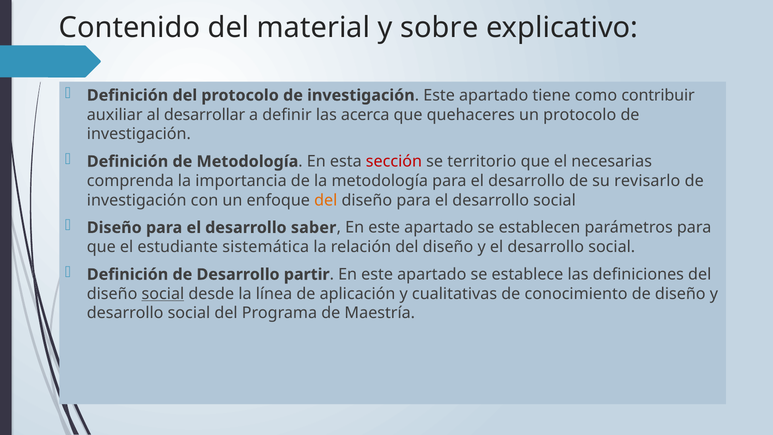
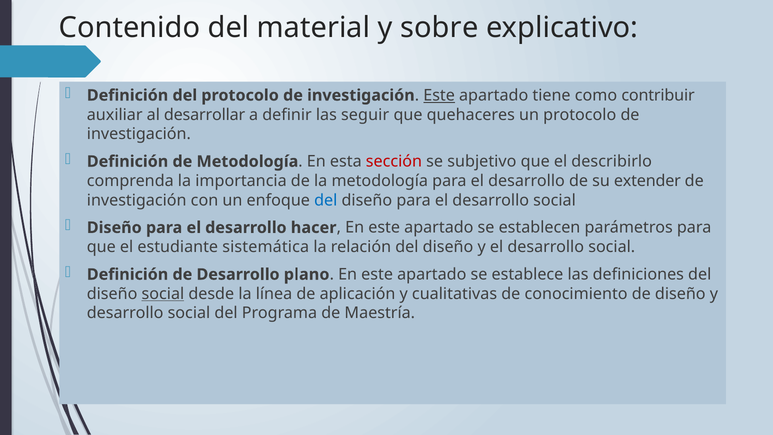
Este at (439, 95) underline: none -> present
acerca: acerca -> seguir
territorio: territorio -> subjetivo
necesarias: necesarias -> describirlo
revisarlo: revisarlo -> extender
del at (326, 200) colour: orange -> blue
saber: saber -> hacer
partir: partir -> plano
